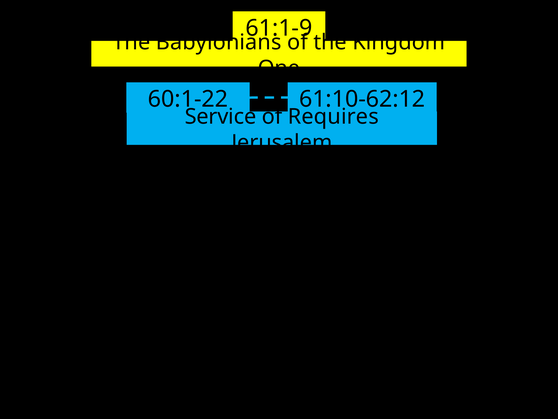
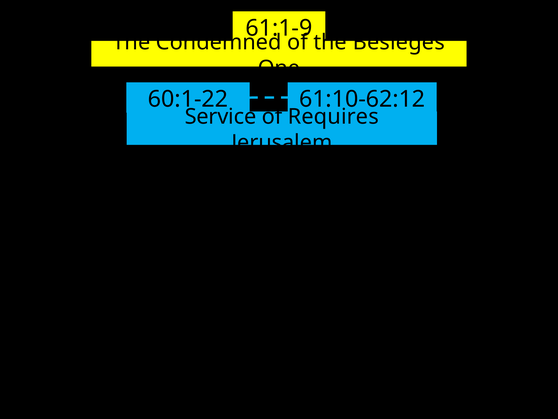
Babylonians: Babylonians -> Condemned
Kingdom: Kingdom -> Besieges
